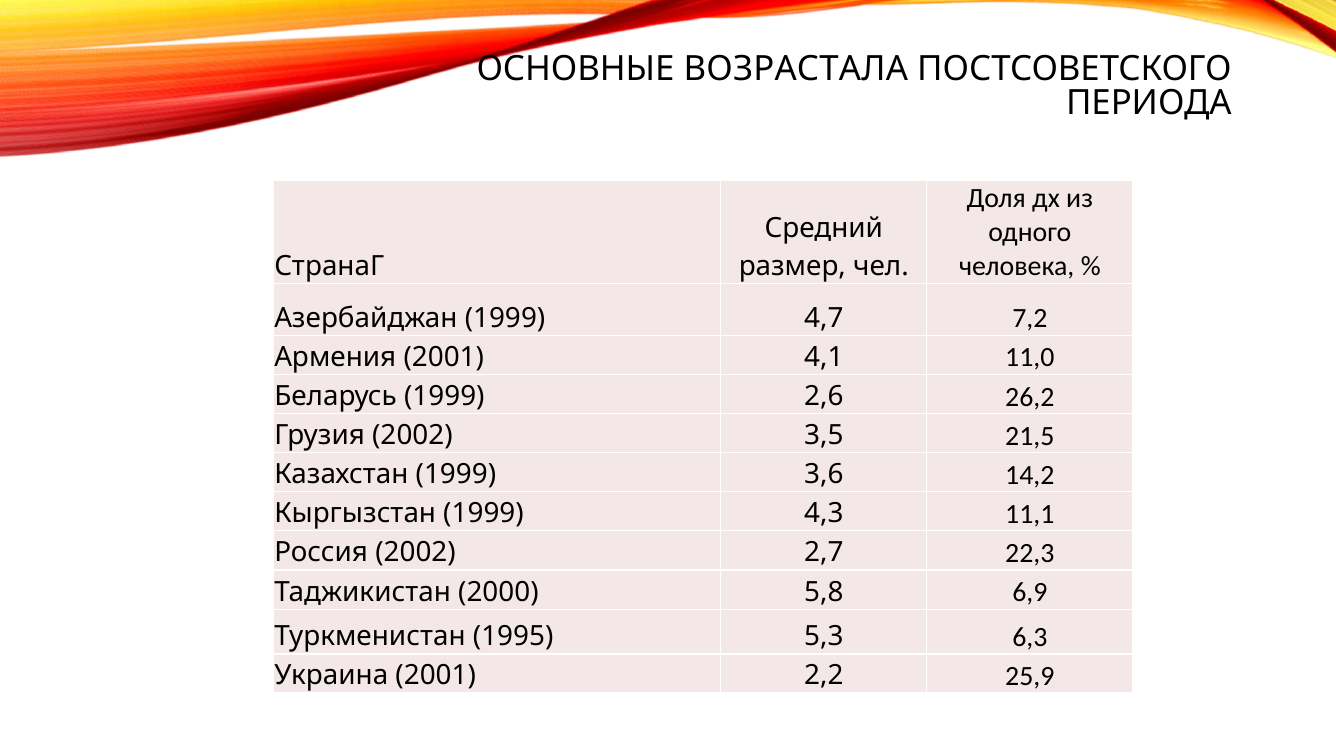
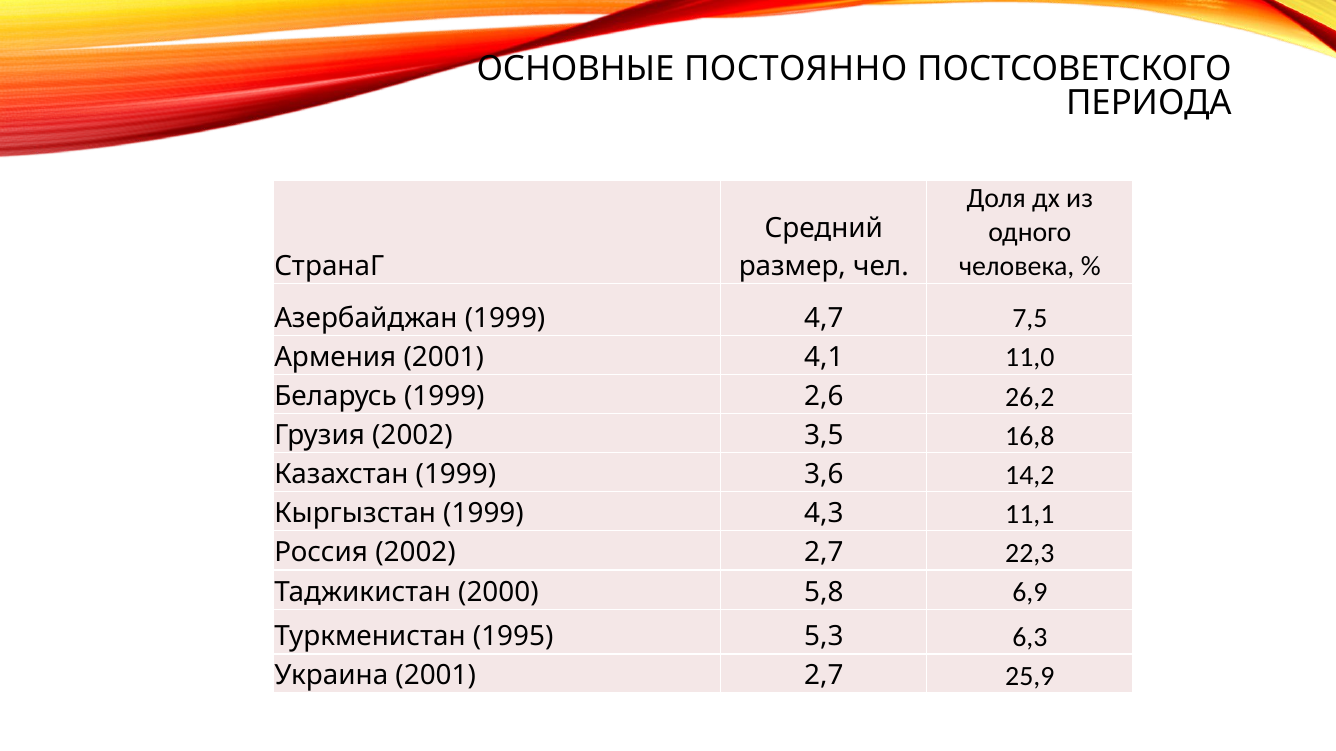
ВОЗРАСТАЛА: ВОЗРАСТАЛА -> ПОСТОЯННО
7,2: 7,2 -> 7,5
21,5: 21,5 -> 16,8
2001 2,2: 2,2 -> 2,7
